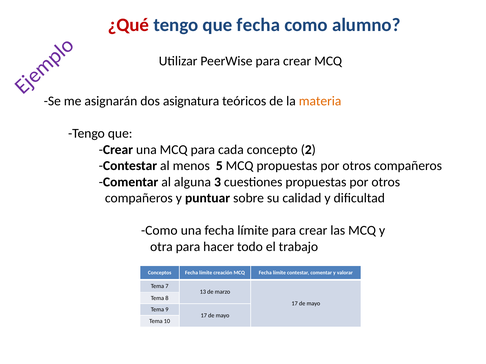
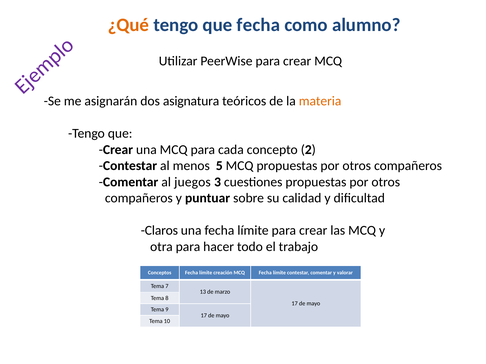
¿Qué colour: red -> orange
alguna: alguna -> juegos
Como at (159, 231): Como -> Claros
